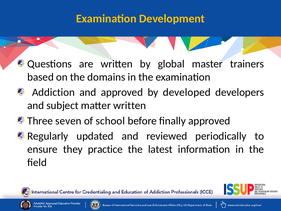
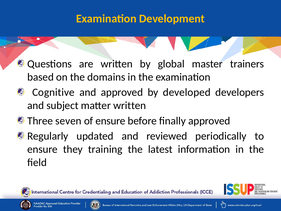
Addiction: Addiction -> Cognitive
of school: school -> ensure
practice: practice -> training
